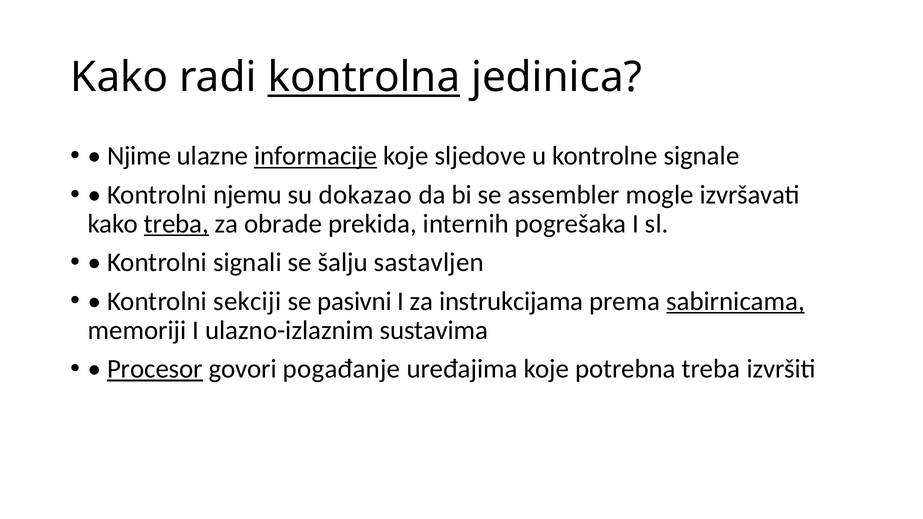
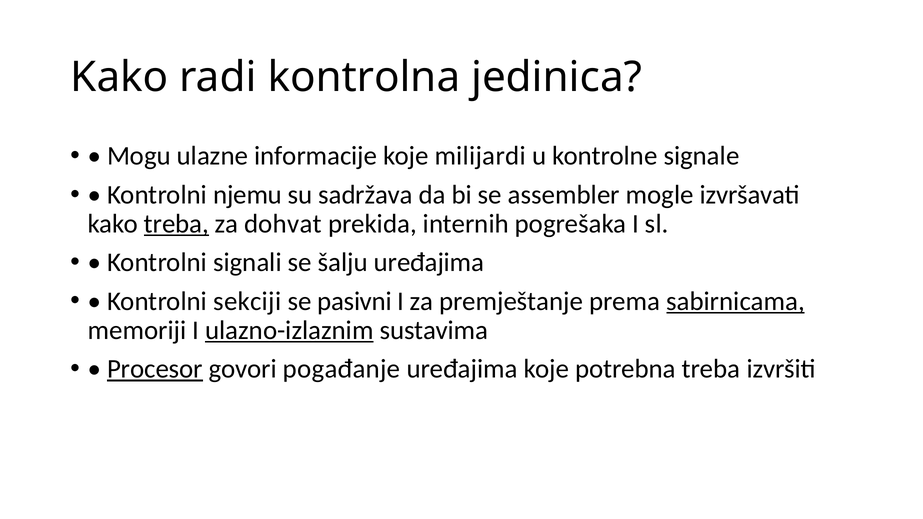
kontrolna underline: present -> none
Njime: Njime -> Mogu
informacije underline: present -> none
sljedove: sljedove -> milijardi
dokazao: dokazao -> sadržava
obrade: obrade -> dohvat
šalju sastavljen: sastavljen -> uređajima
instrukcijama: instrukcijama -> premještanje
ulazno-izlaznim underline: none -> present
